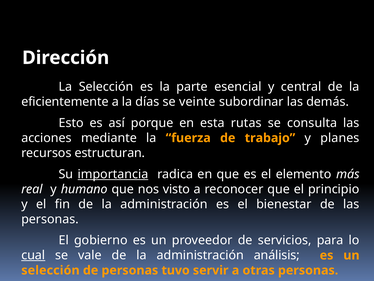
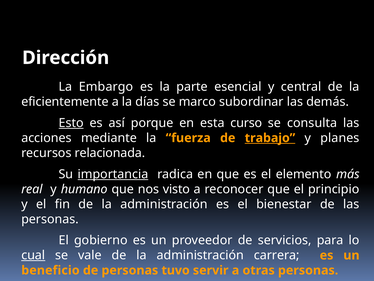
La Selección: Selección -> Embargo
veinte: veinte -> marco
Esto underline: none -> present
rutas: rutas -> curso
trabajo underline: none -> present
estructuran: estructuran -> relacionada
análisis: análisis -> carrera
selección at (50, 270): selección -> beneficio
